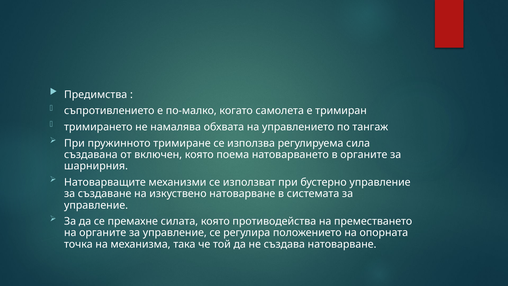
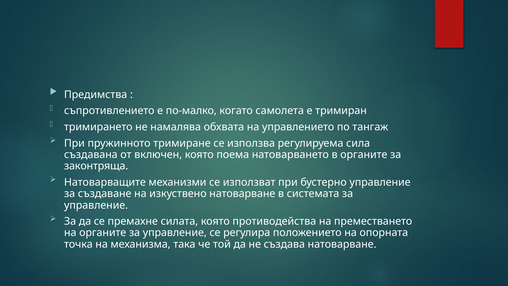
шарнирния: шарнирния -> законтряща
